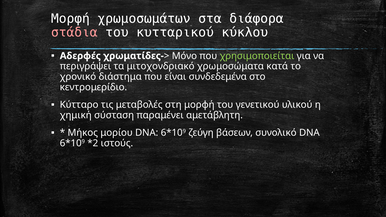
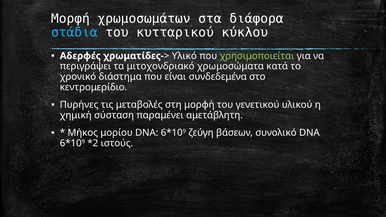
στάδια colour: pink -> light blue
Μόνο: Μόνο -> Υλικό
Κύτταρο: Κύτταρο -> Πυρήνες
